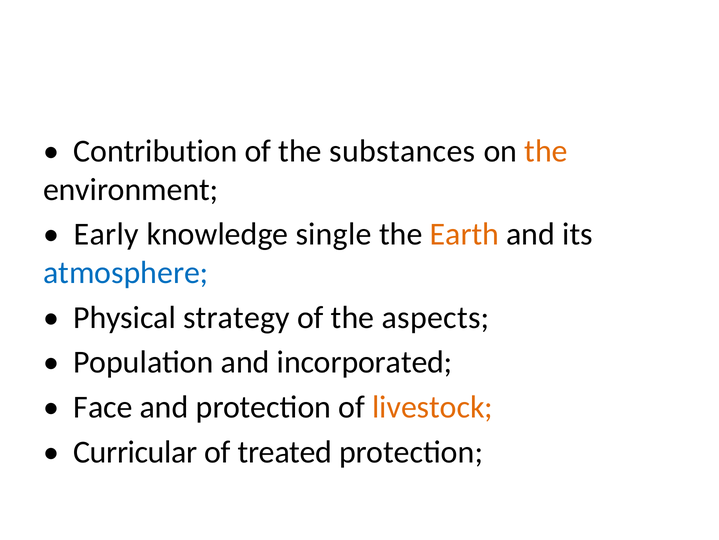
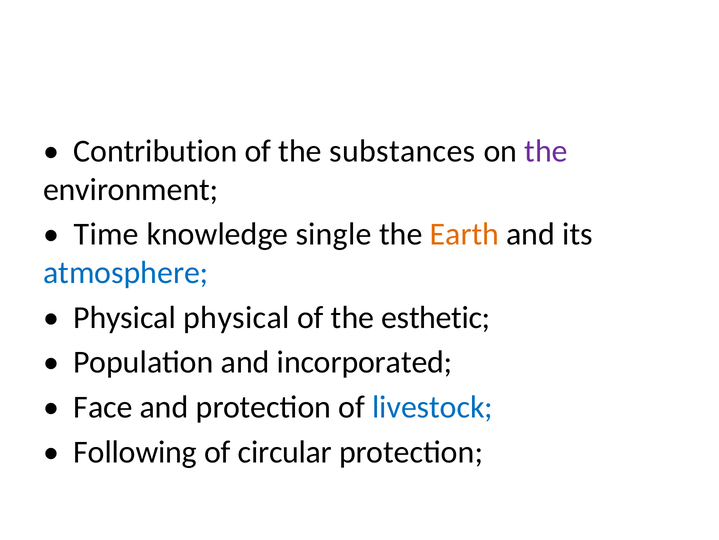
the at (546, 151) colour: orange -> purple
Early: Early -> Time
Physical strategy: strategy -> physical
aspects: aspects -> esthetic
livestock colour: orange -> blue
Curricular: Curricular -> Following
treated: treated -> circular
